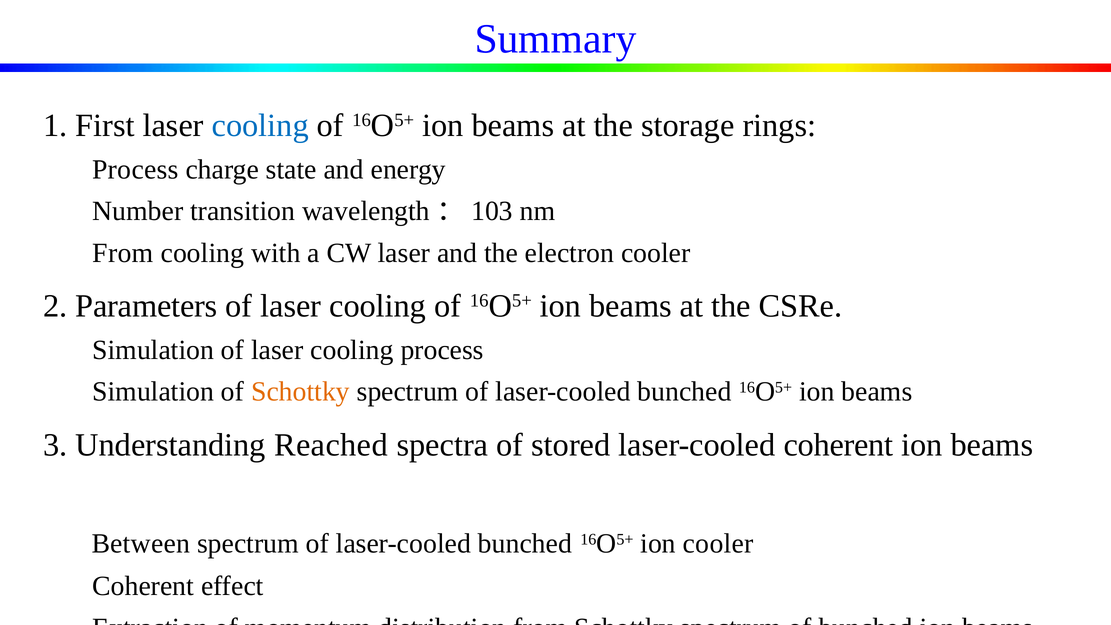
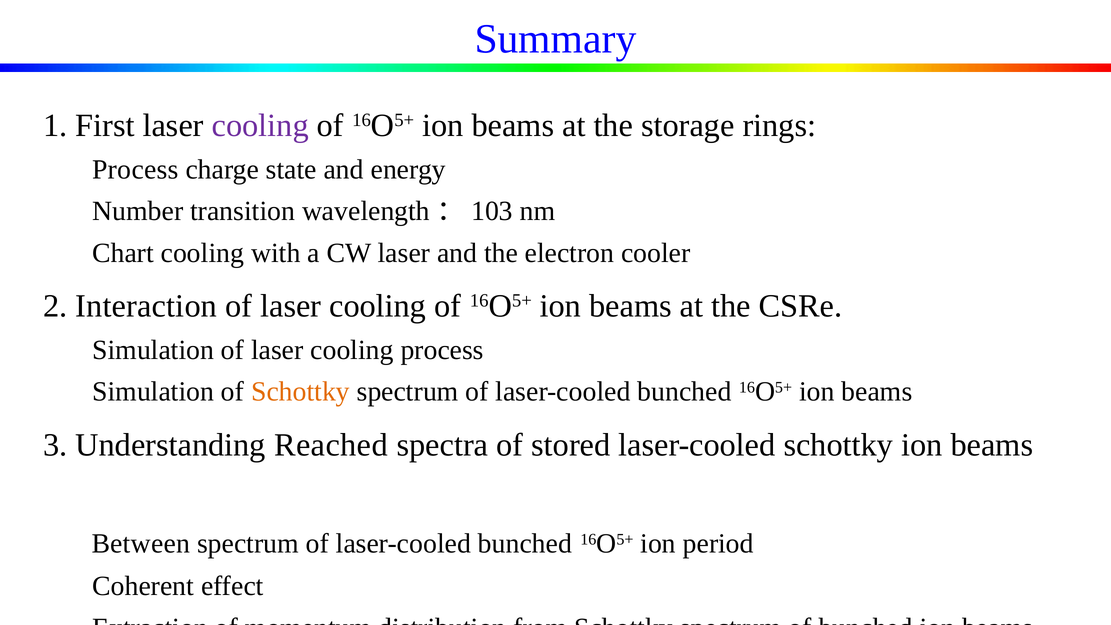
cooling at (260, 125) colour: blue -> purple
From at (123, 253): From -> Chart
Parameters: Parameters -> Interaction
laser-cooled coherent: coherent -> schottky
ion cooler: cooler -> period
